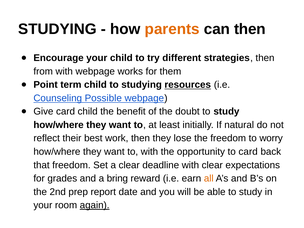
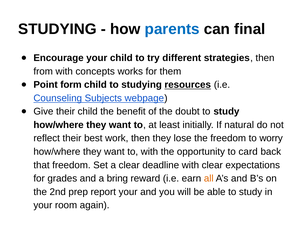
parents colour: orange -> blue
can then: then -> final
with webpage: webpage -> concepts
term: term -> form
Possible: Possible -> Subjects
Give card: card -> their
report date: date -> your
again underline: present -> none
